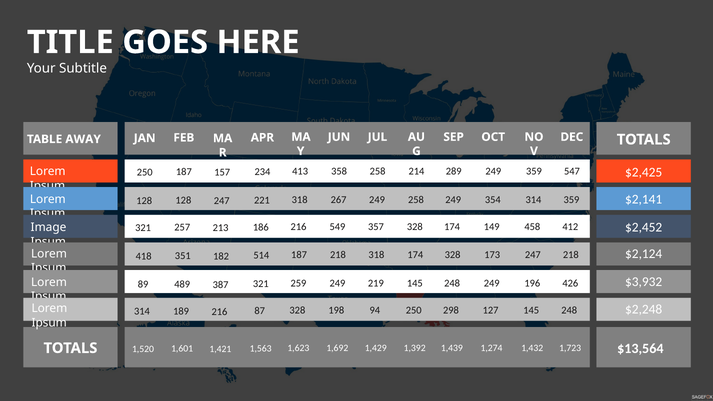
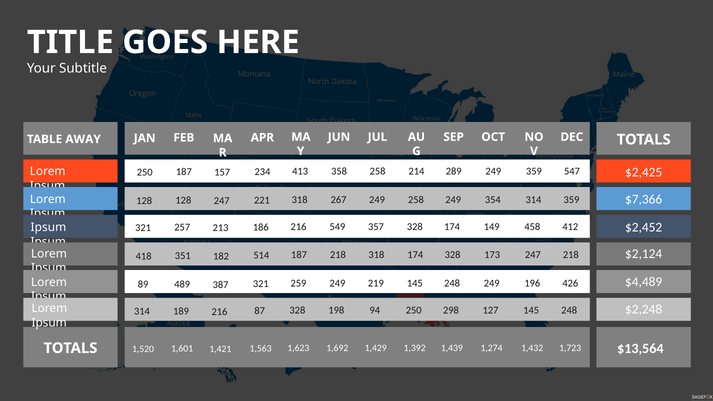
$2,141: $2,141 -> $7,366
Image at (48, 227): Image -> Ipsum
$3,932: $3,932 -> $4,489
